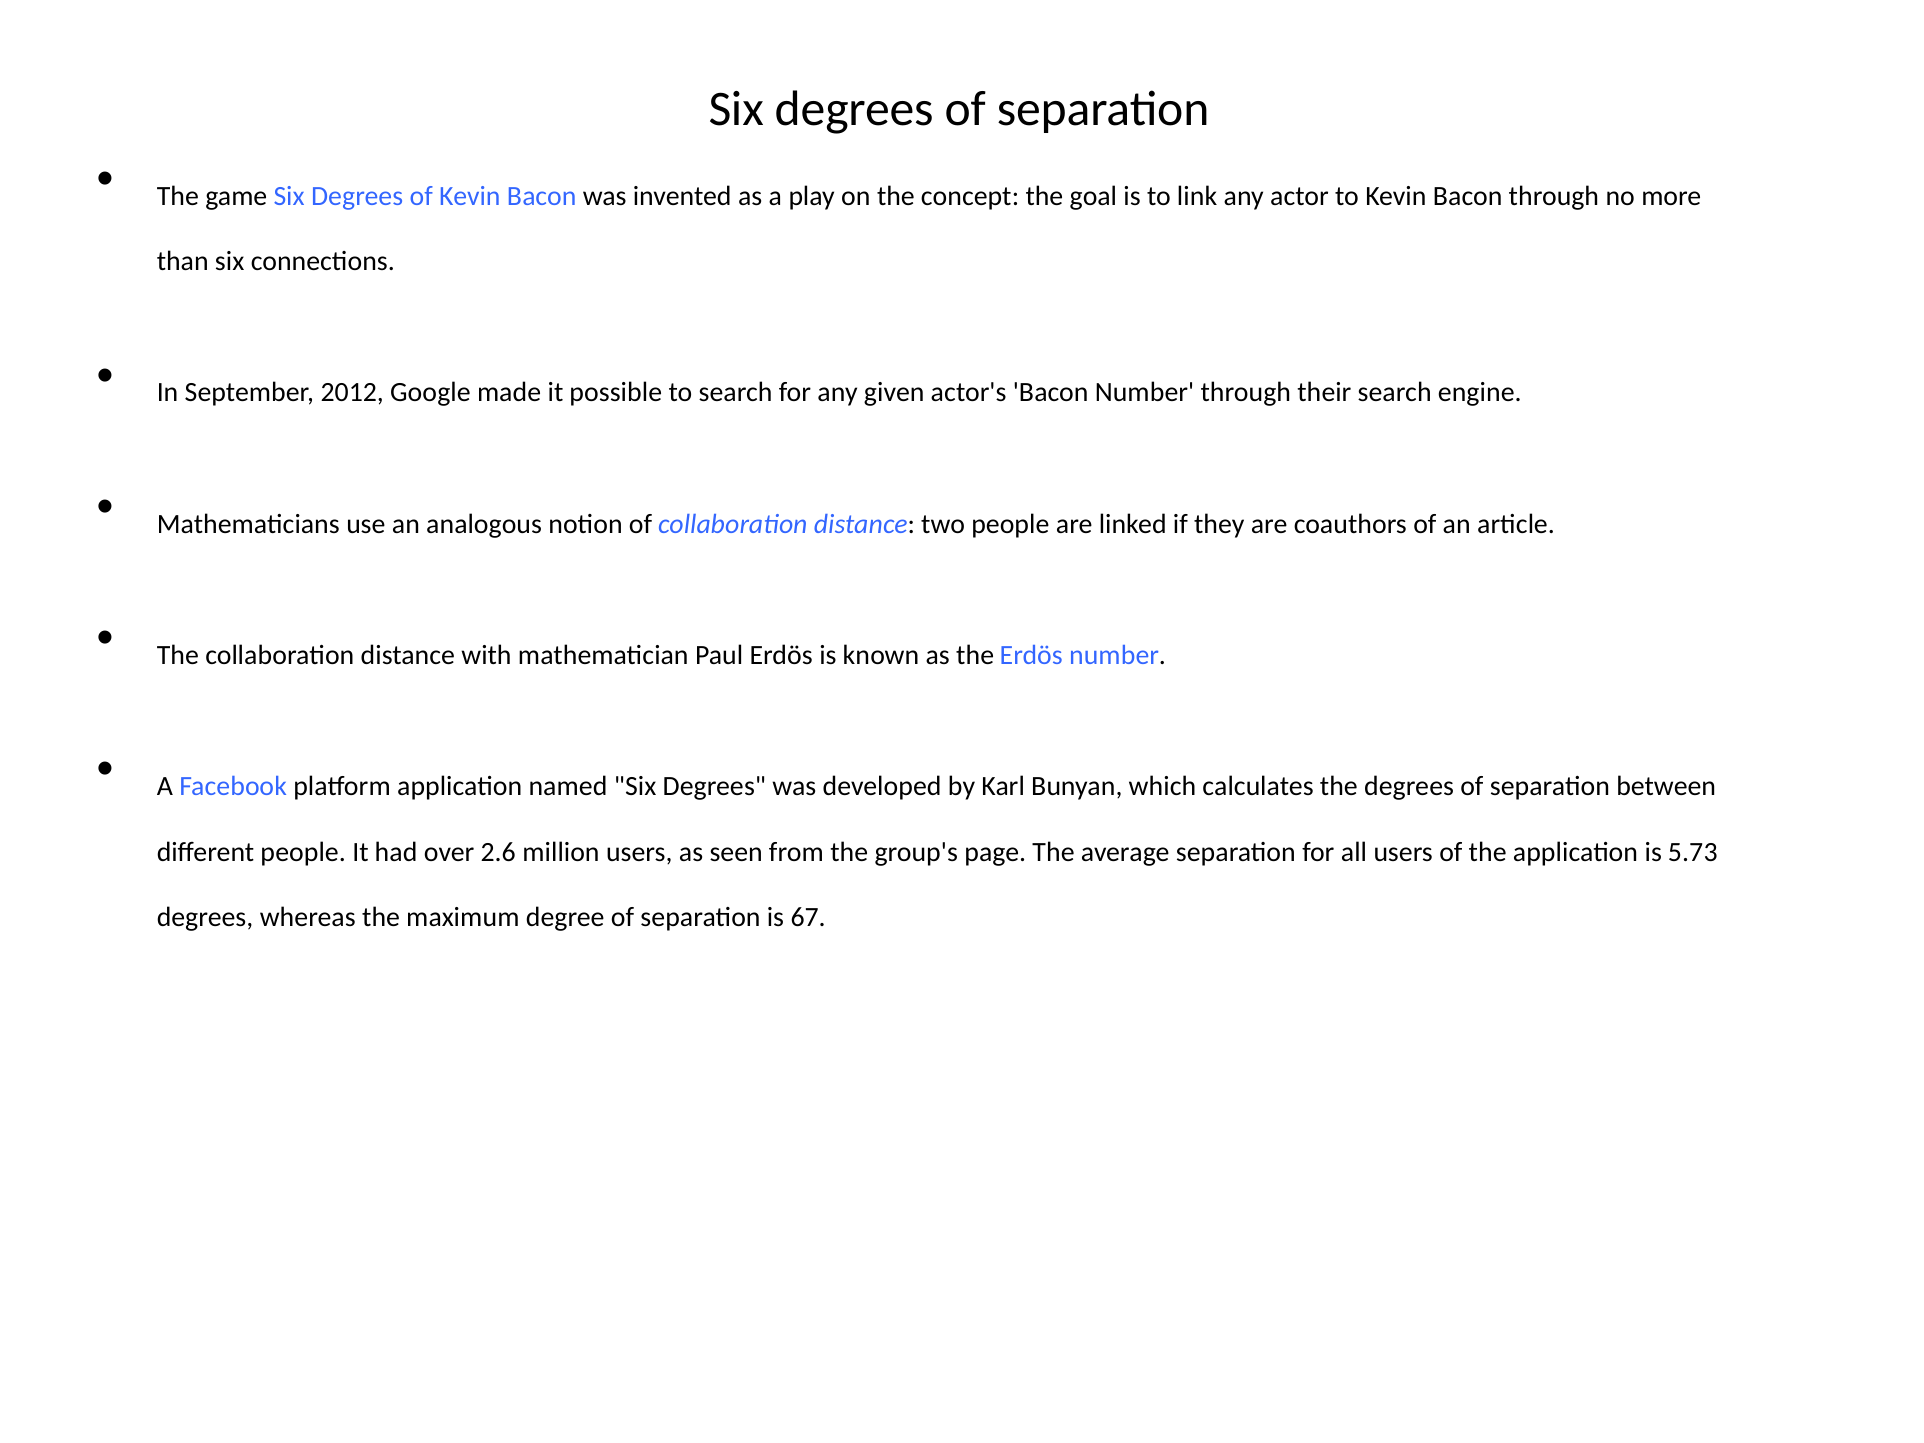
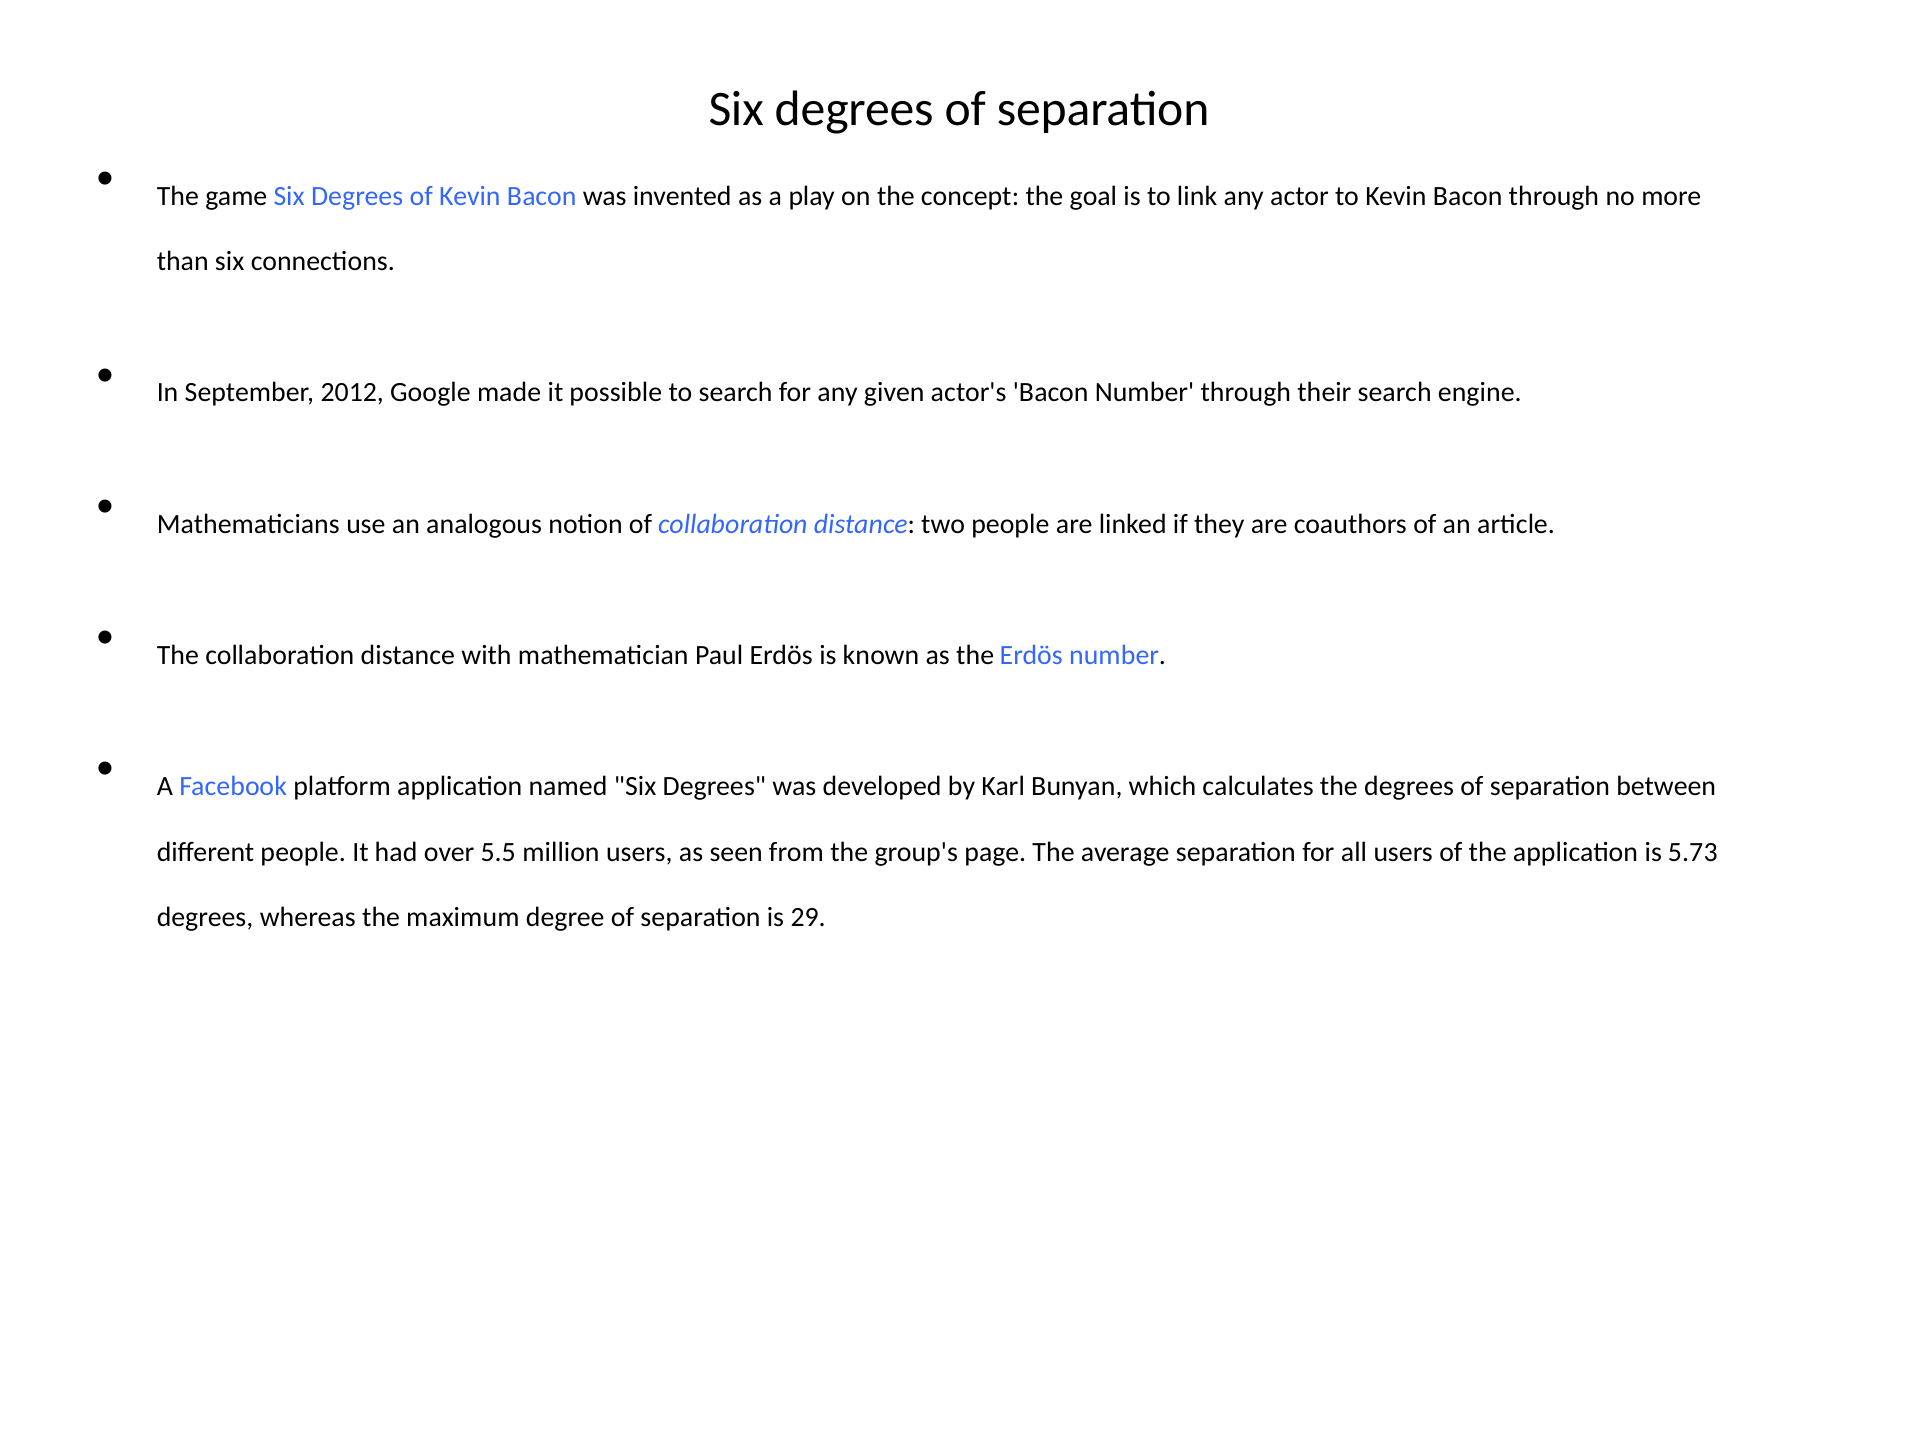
2.6: 2.6 -> 5.5
67: 67 -> 29
